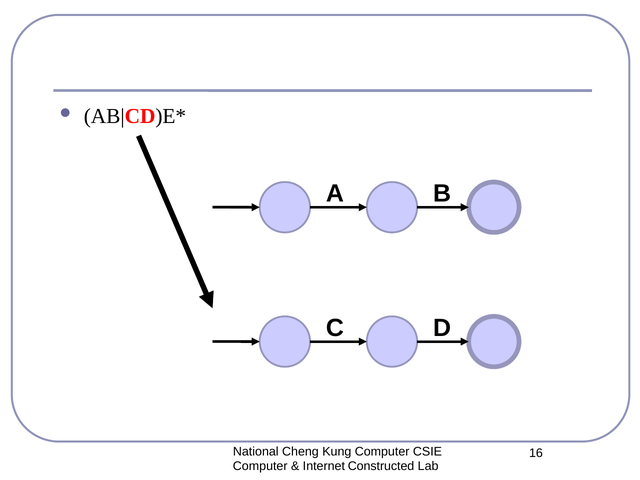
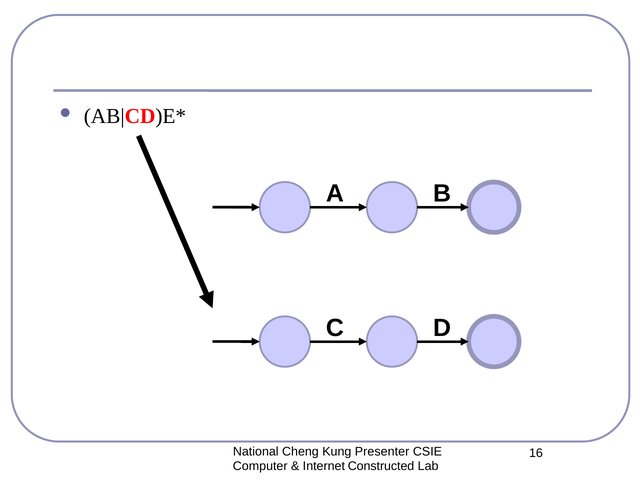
Kung Computer: Computer -> Presenter
